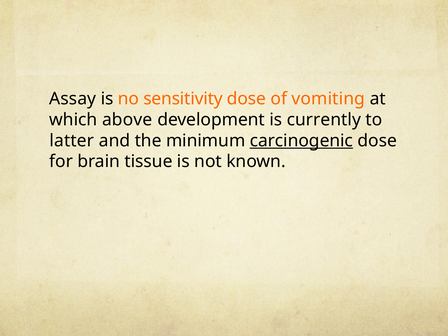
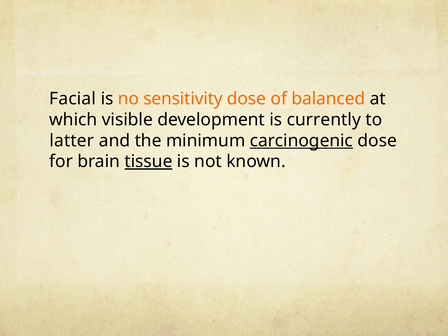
Assay: Assay -> Facial
vomiting: vomiting -> balanced
above: above -> visible
tissue underline: none -> present
